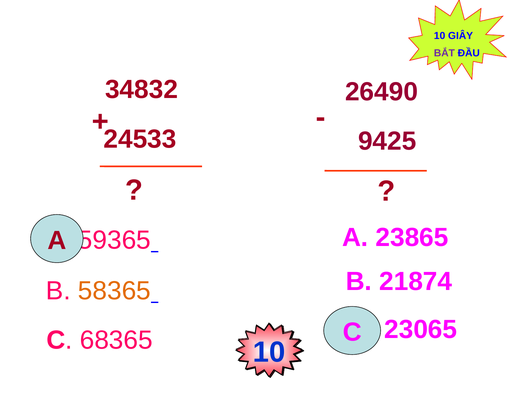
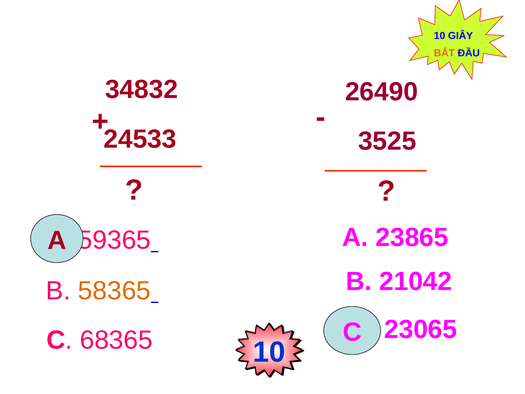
BẮT colour: purple -> orange
9425: 9425 -> 3525
21874: 21874 -> 21042
